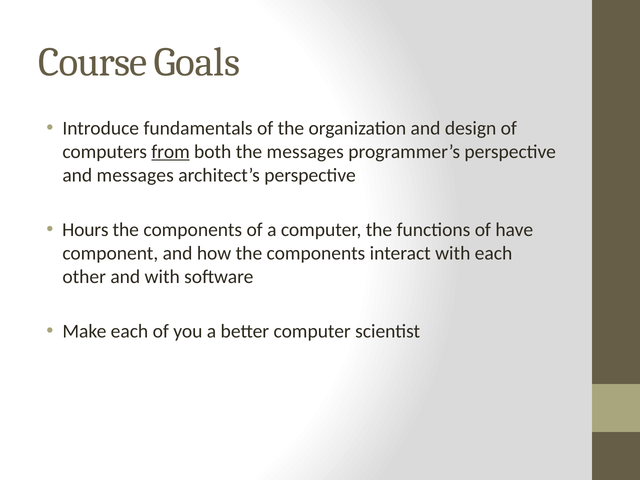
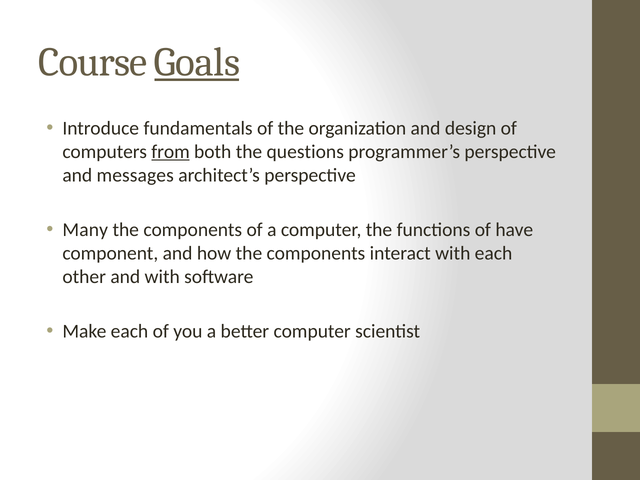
Goals underline: none -> present
the messages: messages -> questions
Hours: Hours -> Many
